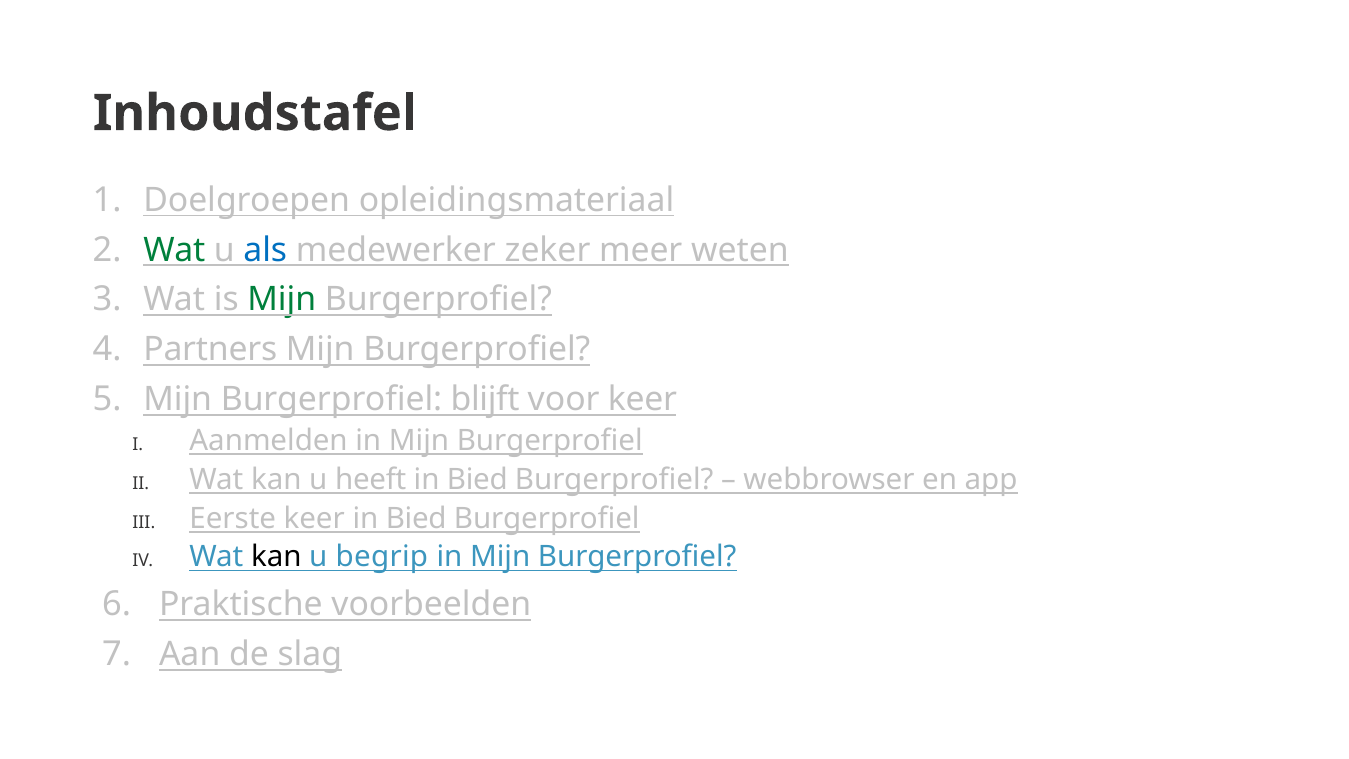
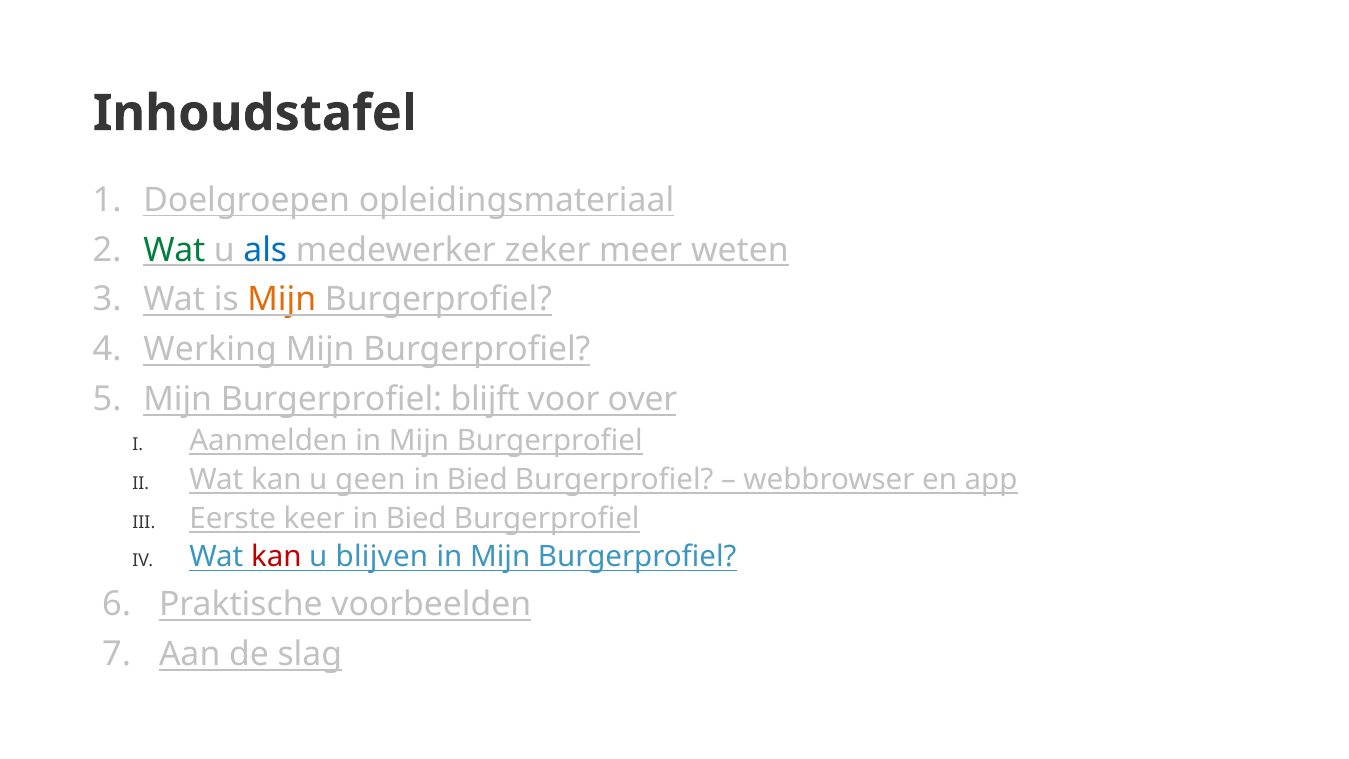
Mijn at (282, 300) colour: green -> orange
Partners: Partners -> Werking
voor keer: keer -> over
heeft: heeft -> geen
kan at (276, 557) colour: black -> red
begrip: begrip -> blijven
